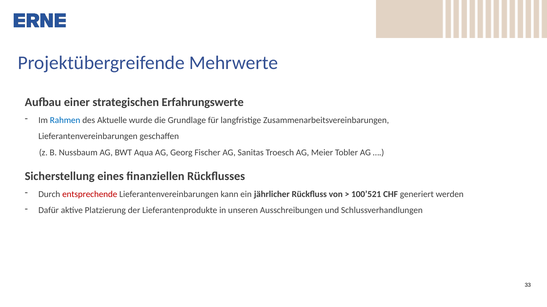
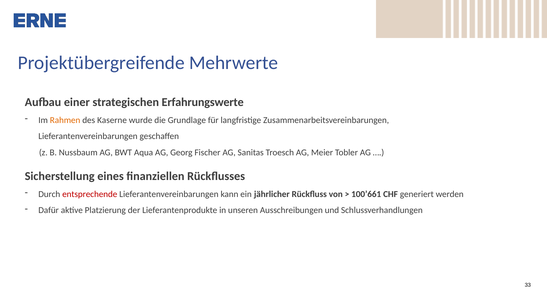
Rahmen colour: blue -> orange
Aktuelle: Aktuelle -> Kaserne
100’521: 100’521 -> 100’661
